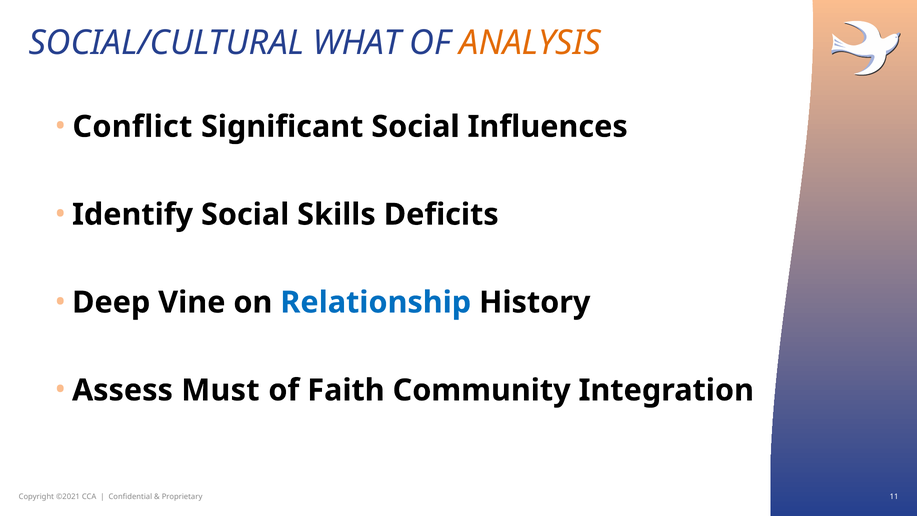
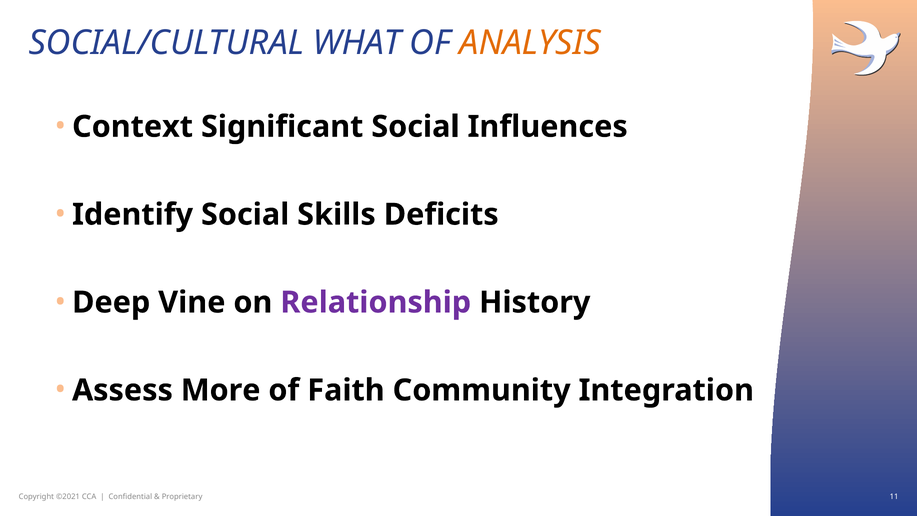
Conflict: Conflict -> Context
Relationship colour: blue -> purple
Must: Must -> More
